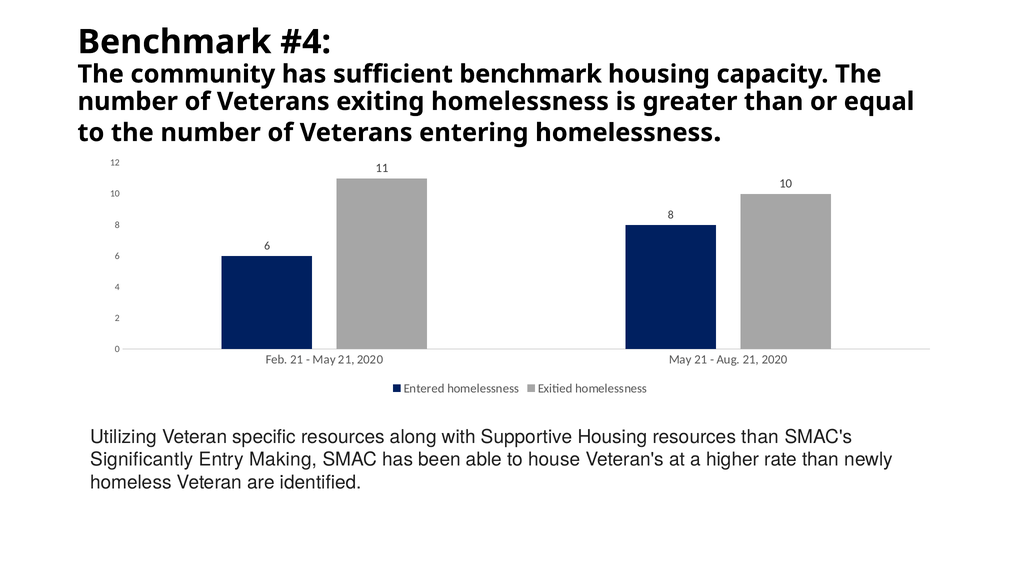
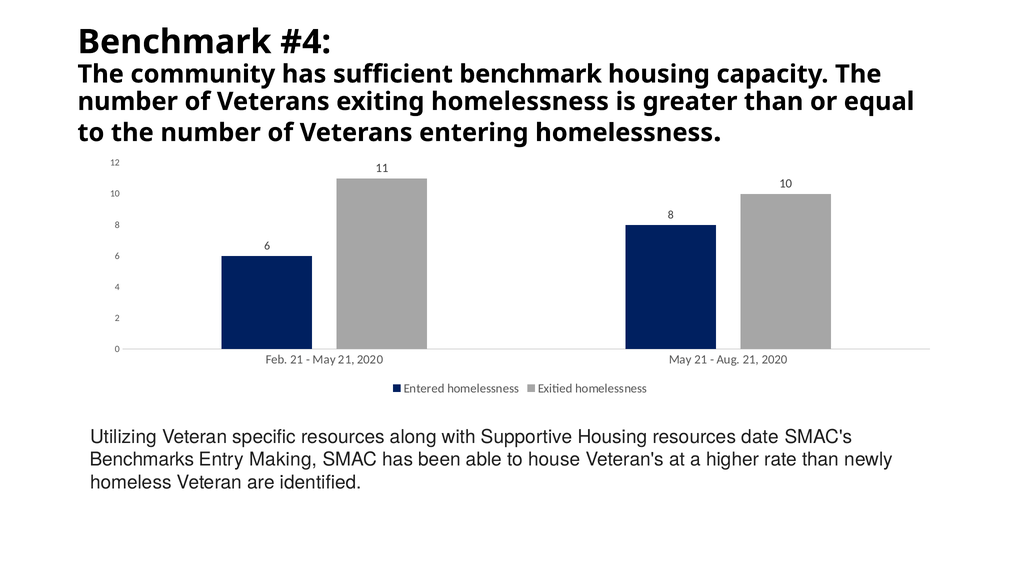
resources than: than -> date
Significantly: Significantly -> Benchmarks
